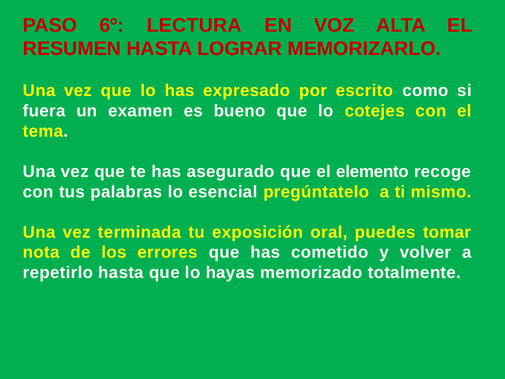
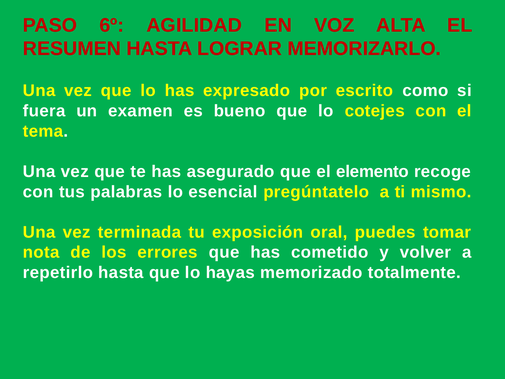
LECTURA: LECTURA -> AGILIDAD
